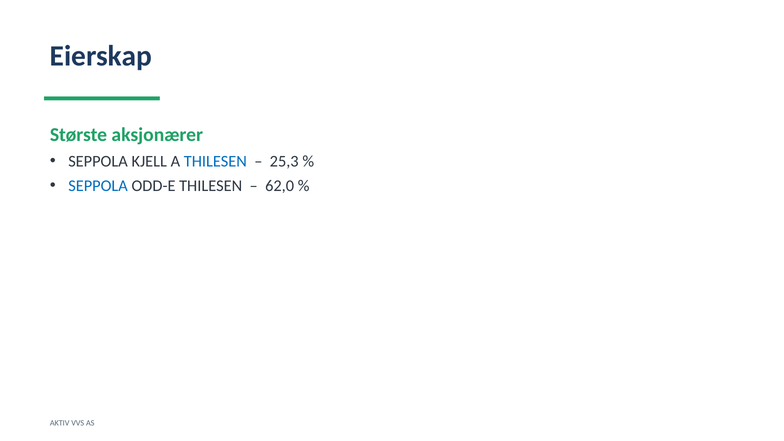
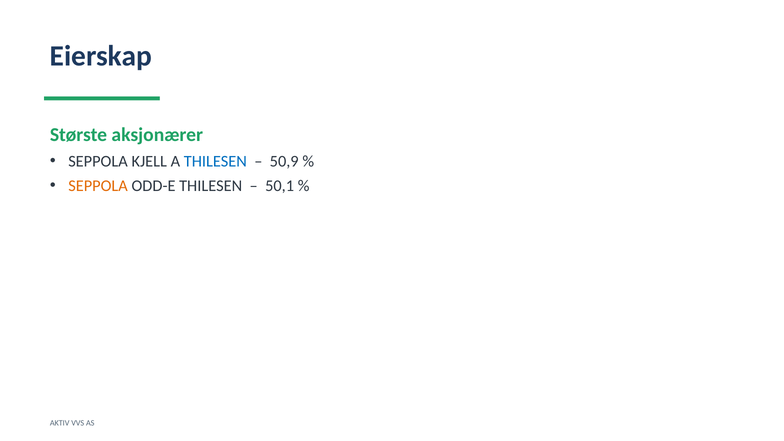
25,3: 25,3 -> 50,9
SEPPOLA at (98, 186) colour: blue -> orange
62,0: 62,0 -> 50,1
